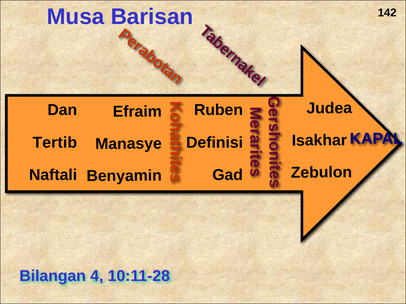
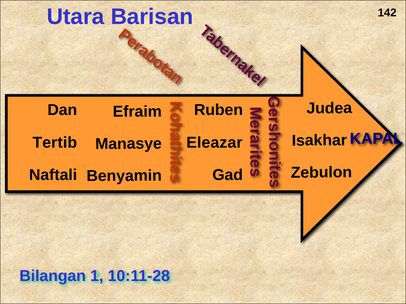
Musa: Musa -> Utara
Definisi: Definisi -> Eleazar
4: 4 -> 1
